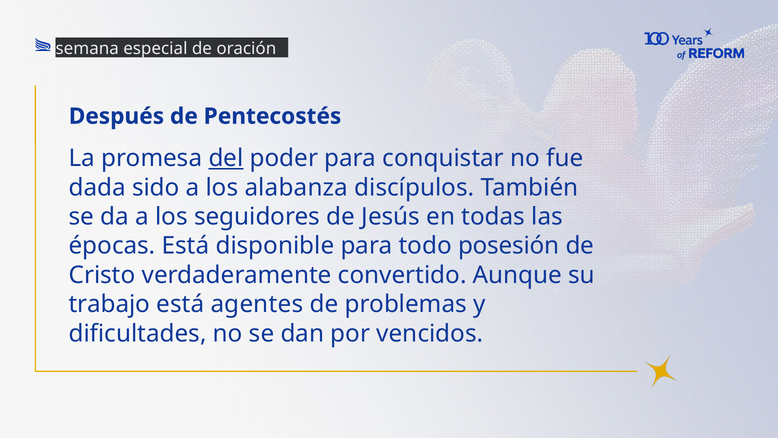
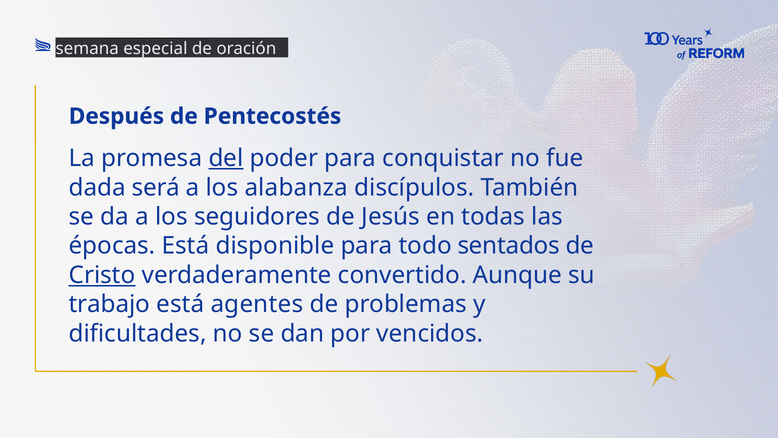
sido: sido -> será
posesión: posesión -> sentados
Cristo underline: none -> present
